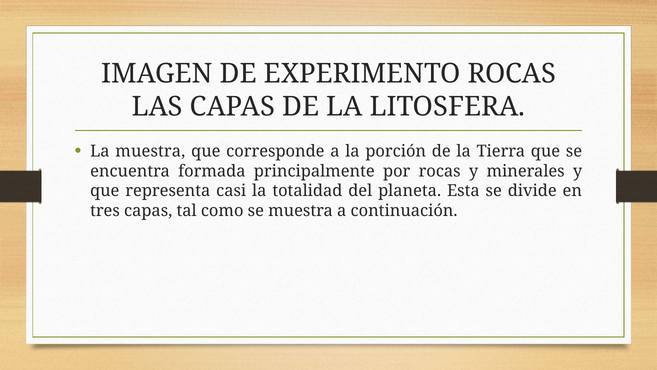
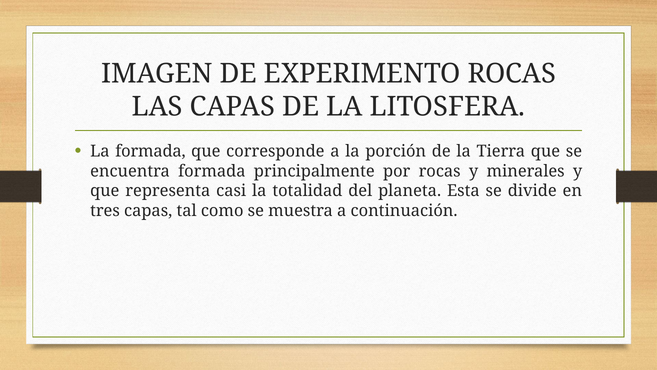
La muestra: muestra -> formada
